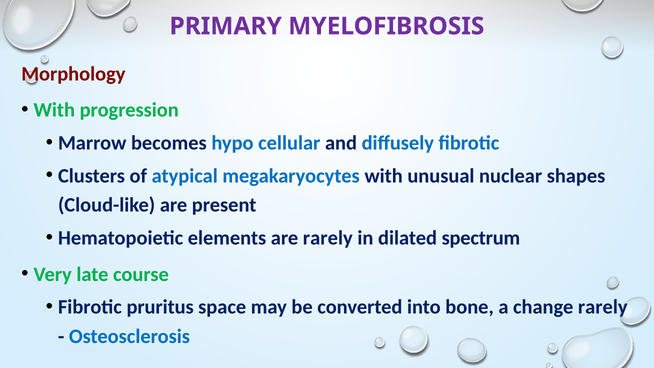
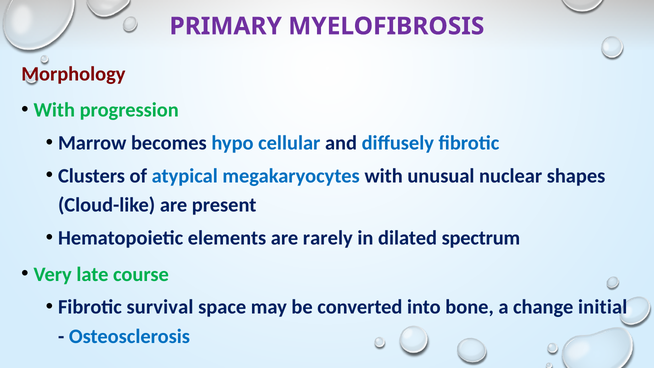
pruritus: pruritus -> survival
change rarely: rarely -> initial
